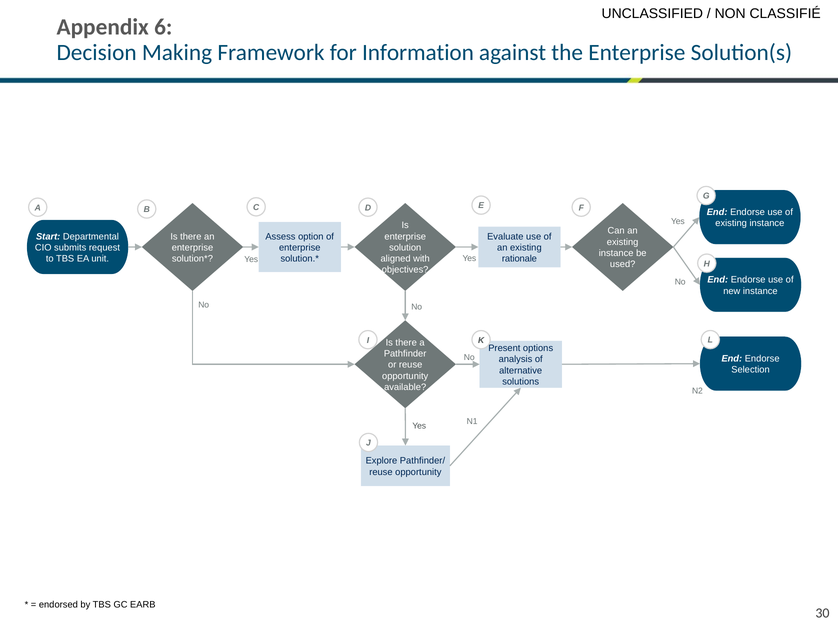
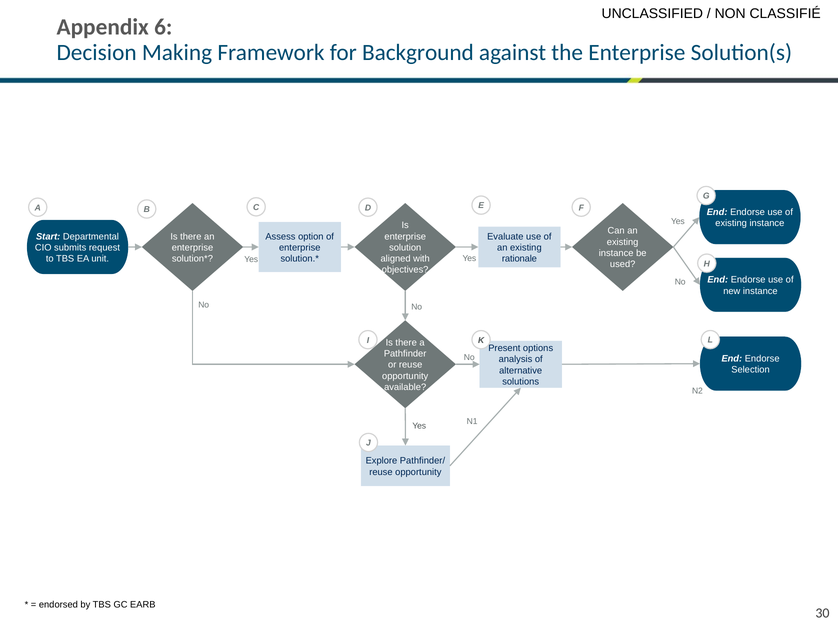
Information: Information -> Background
